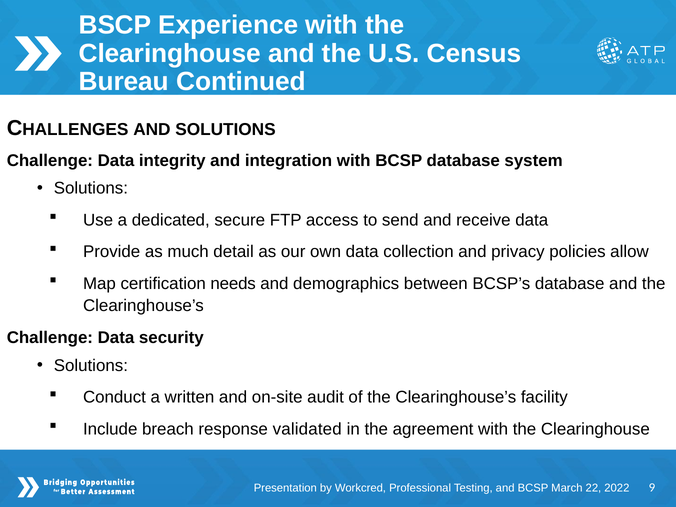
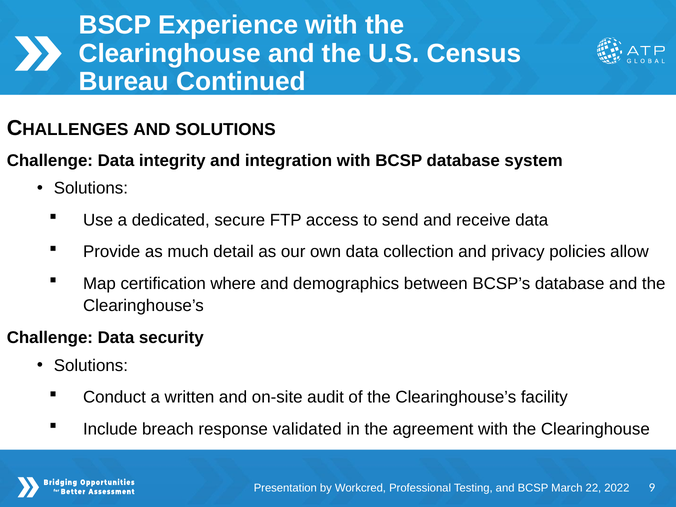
needs: needs -> where
